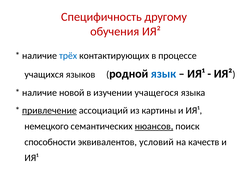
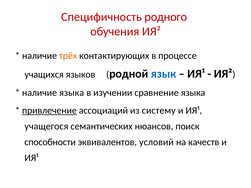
другому: другому -> родного
трёх colour: blue -> orange
наличие новой: новой -> языка
учащегося: учащегося -> сравнение
картины: картины -> систему
немецкого: немецкого -> учащегося
нюансов underline: present -> none
